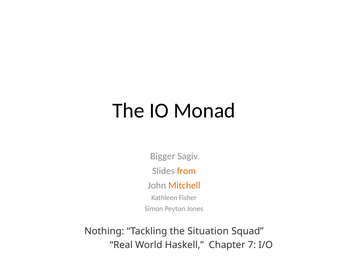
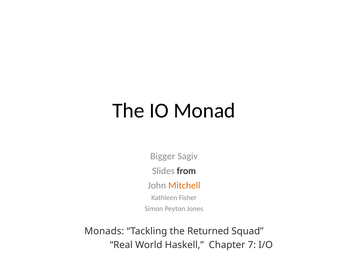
from colour: orange -> black
Nothing: Nothing -> Monads
Situation: Situation -> Returned
